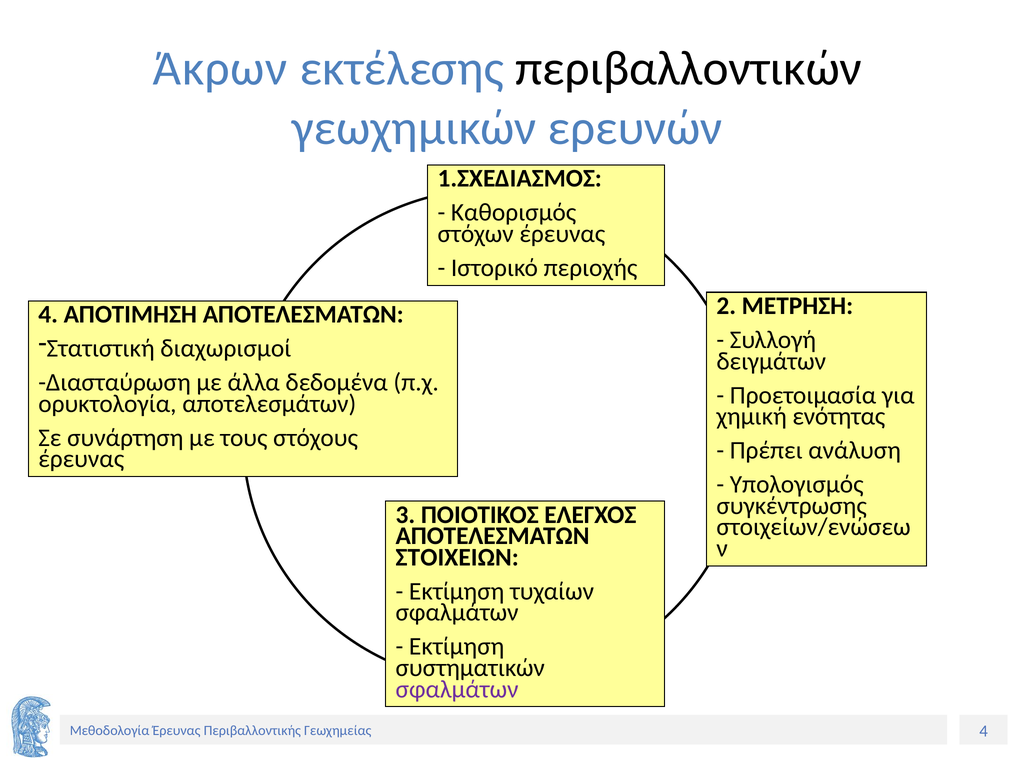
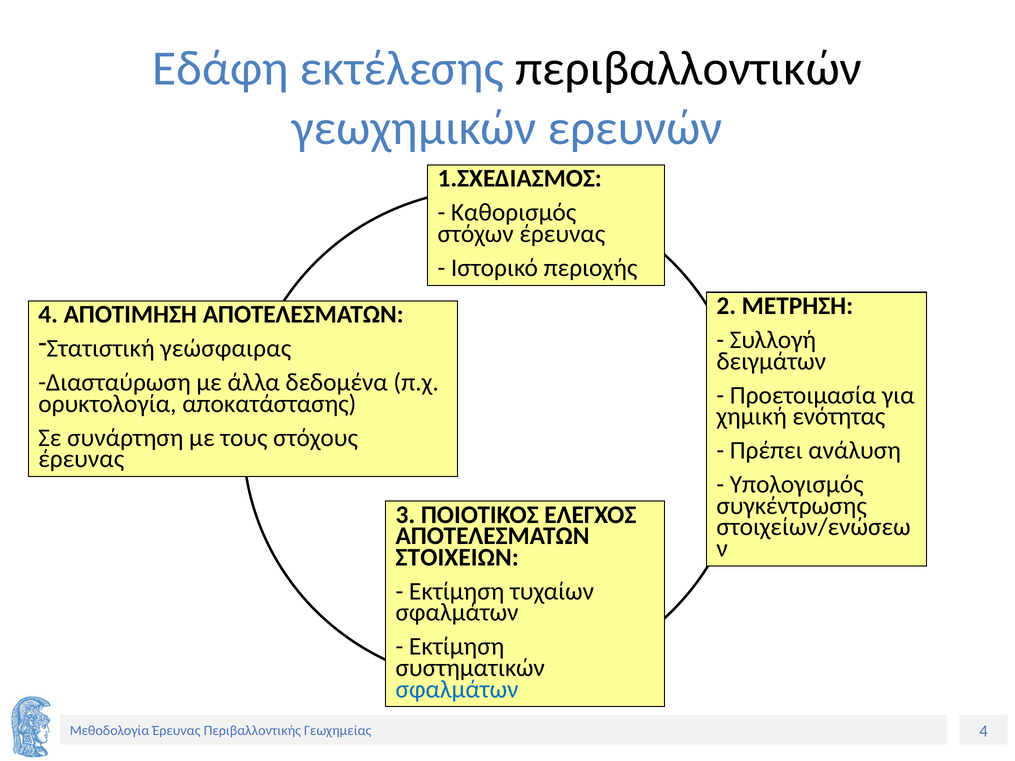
Άκρων: Άκρων -> Εδάφη
διαχωρισμοί: διαχωρισμοί -> γεώσφαιρας
αποτελεσμάτων: αποτελεσμάτων -> αποκατάστασης
σφαλμάτων at (457, 689) colour: purple -> blue
